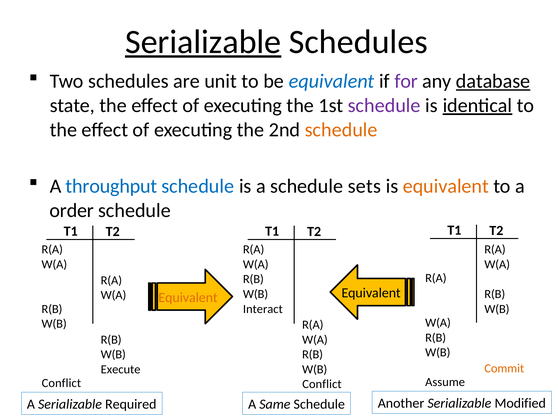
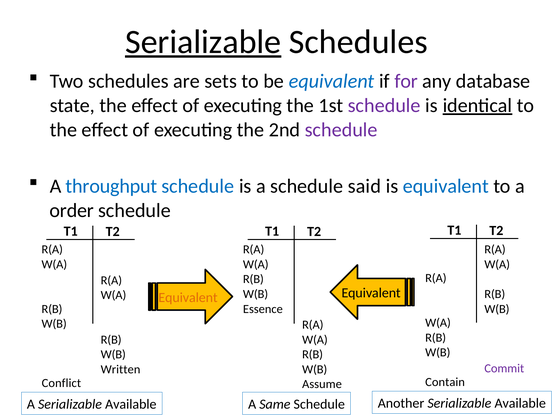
unit: unit -> sets
database underline: present -> none
schedule at (341, 130) colour: orange -> purple
sets: sets -> said
equivalent at (446, 186) colour: orange -> blue
Interact: Interact -> Essence
Commit colour: orange -> purple
Execute: Execute -> Written
Assume: Assume -> Contain
Conflict at (322, 385): Conflict -> Assume
Another Serializable Modified: Modified -> Available
A Serializable Required: Required -> Available
